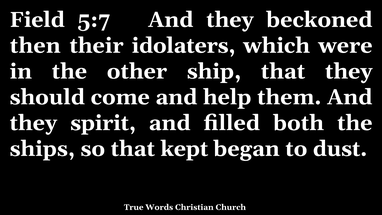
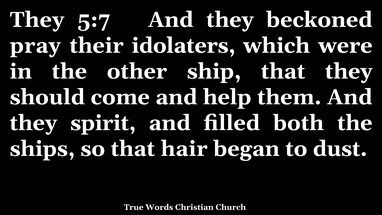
Field at (37, 20): Field -> They
then: then -> pray
kept: kept -> hair
